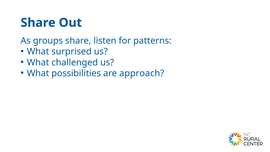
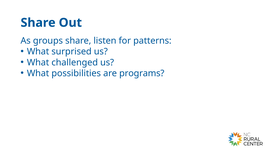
approach: approach -> programs
